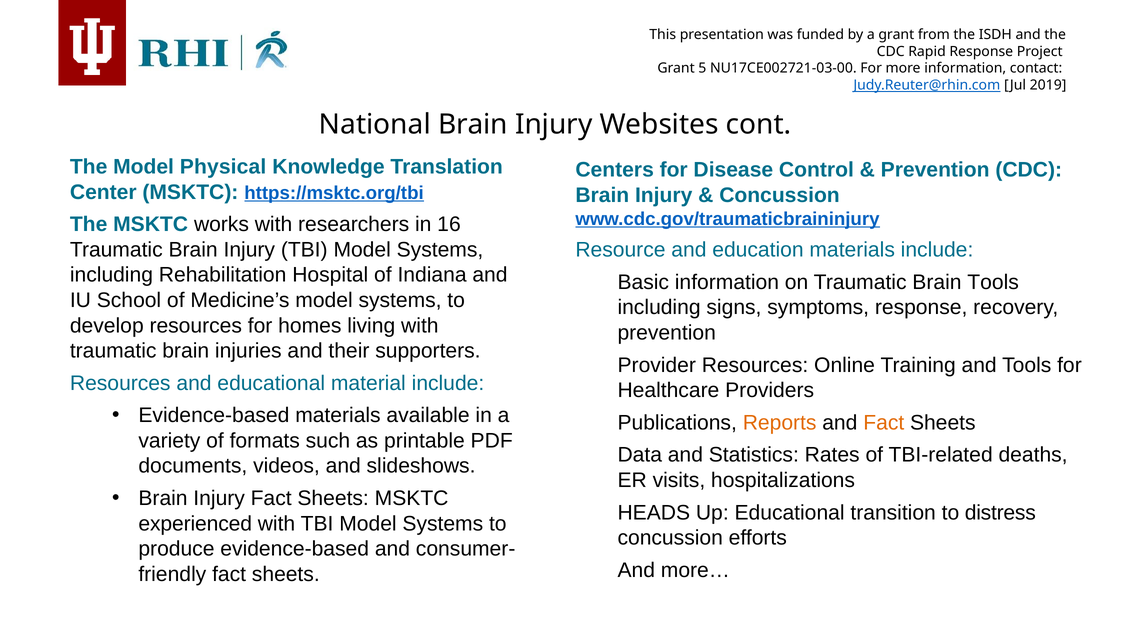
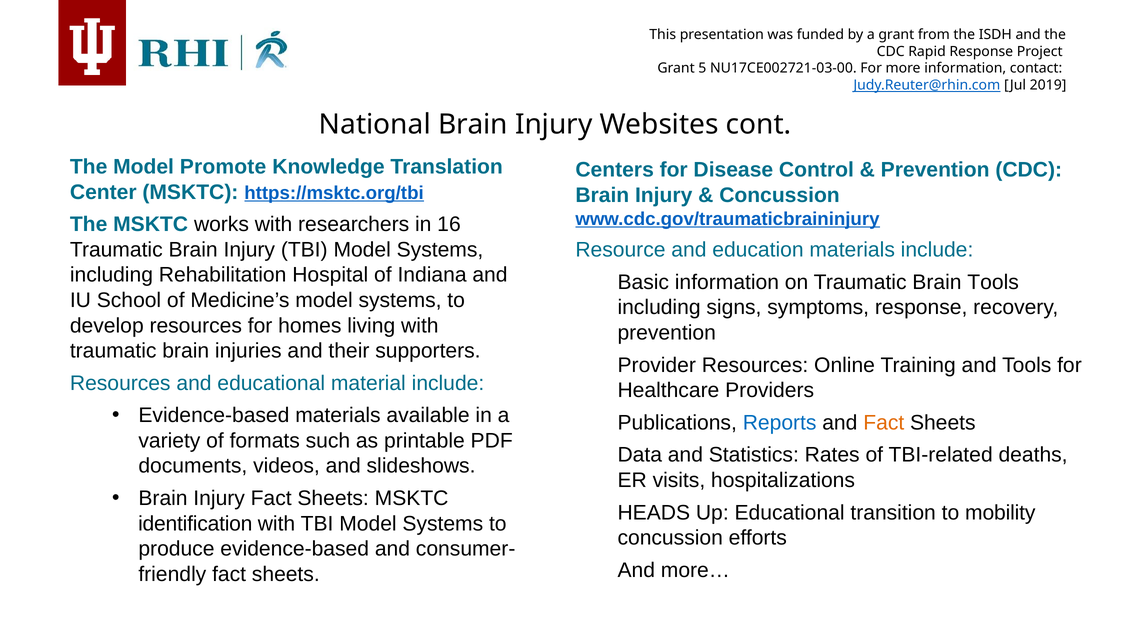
Physical: Physical -> Promote
Reports colour: orange -> blue
distress: distress -> mobility
experienced: experienced -> identification
